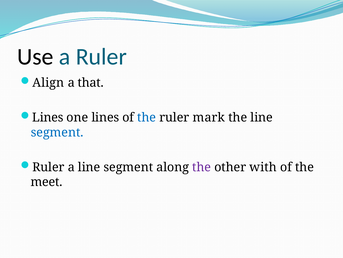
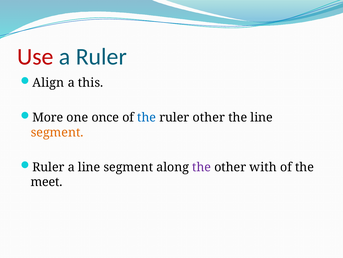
Use colour: black -> red
that: that -> this
Lines at (48, 117): Lines -> More
one lines: lines -> once
ruler mark: mark -> other
segment at (57, 132) colour: blue -> orange
